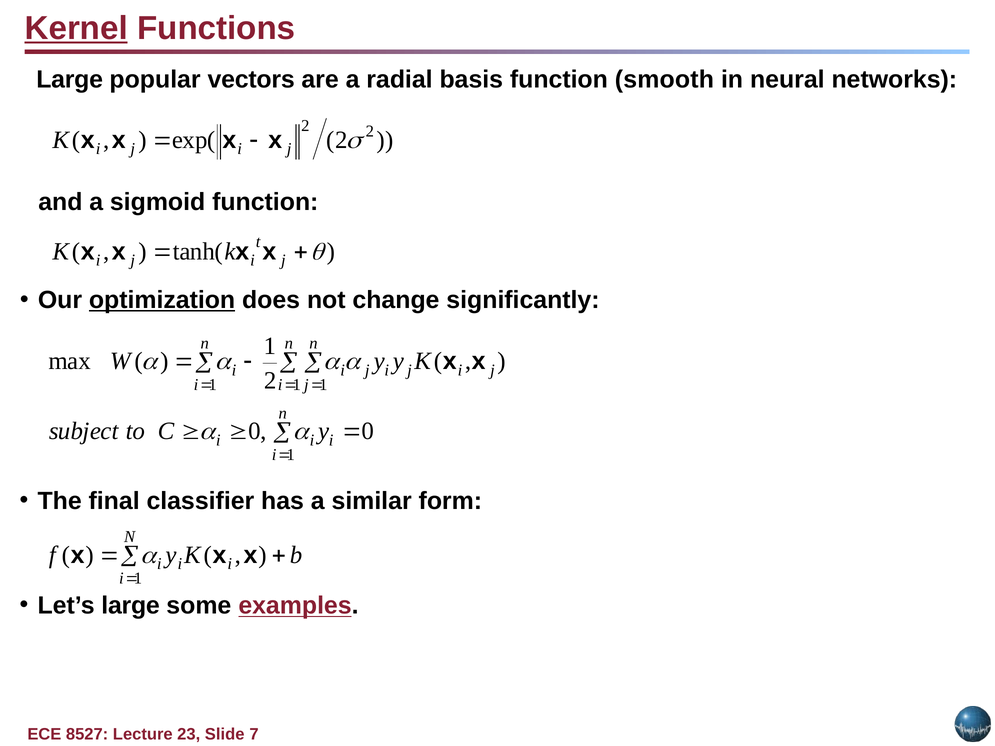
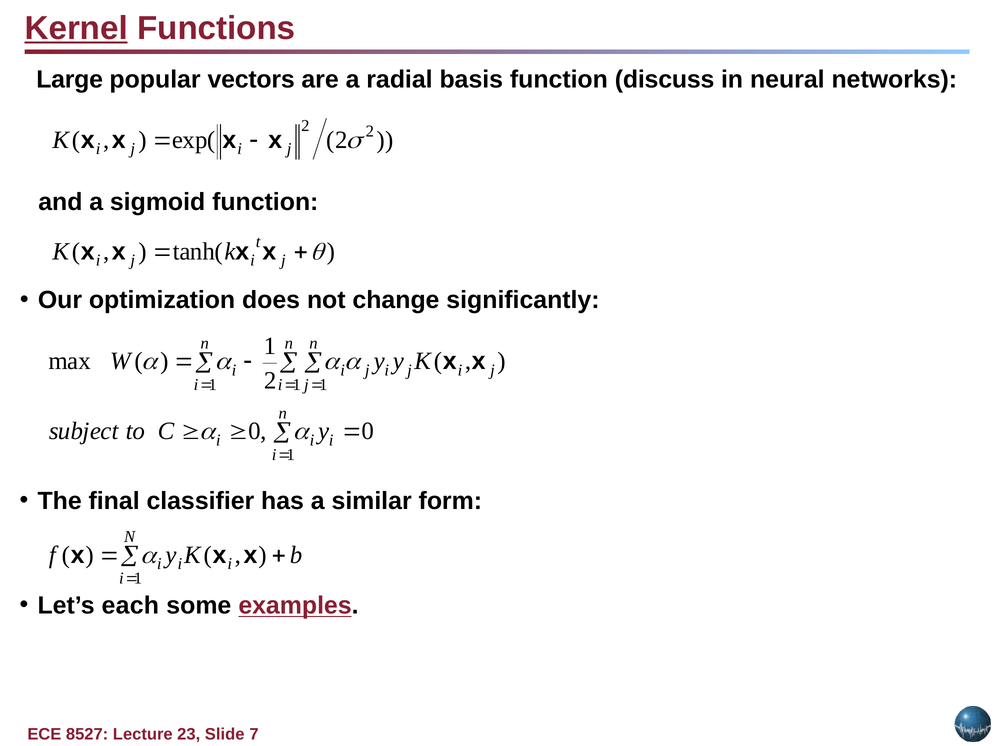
smooth: smooth -> discuss
optimization underline: present -> none
Let’s large: large -> each
